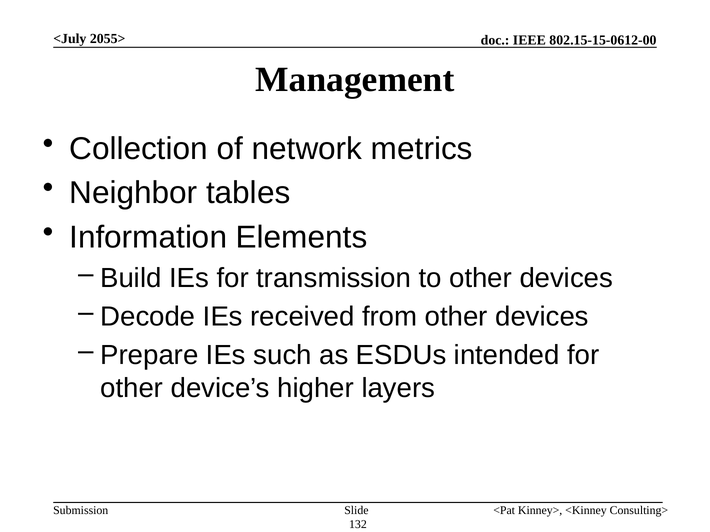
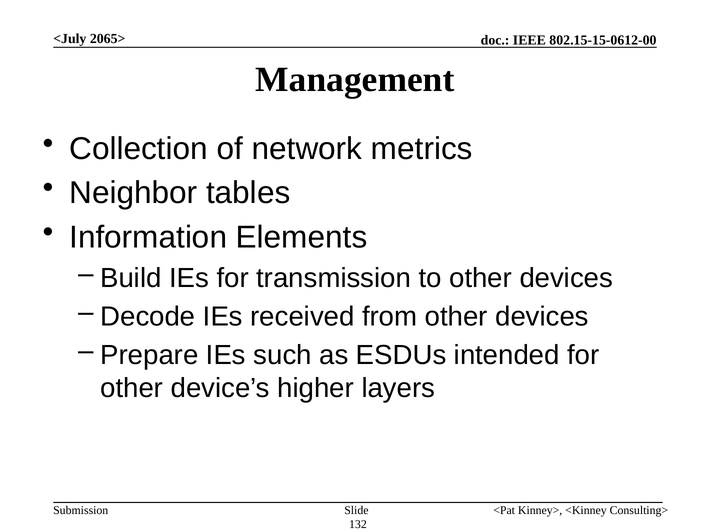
2055>: 2055> -> 2065>
